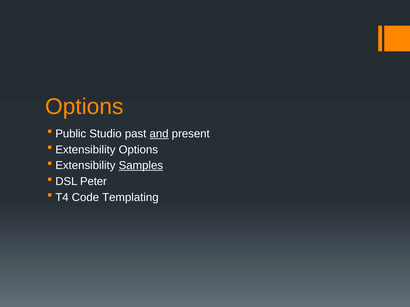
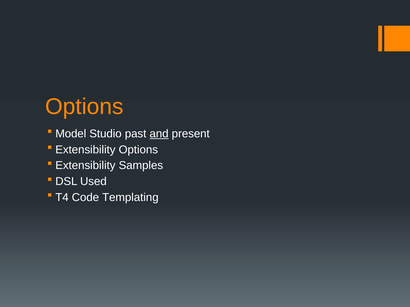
Public: Public -> Model
Samples underline: present -> none
Peter: Peter -> Used
